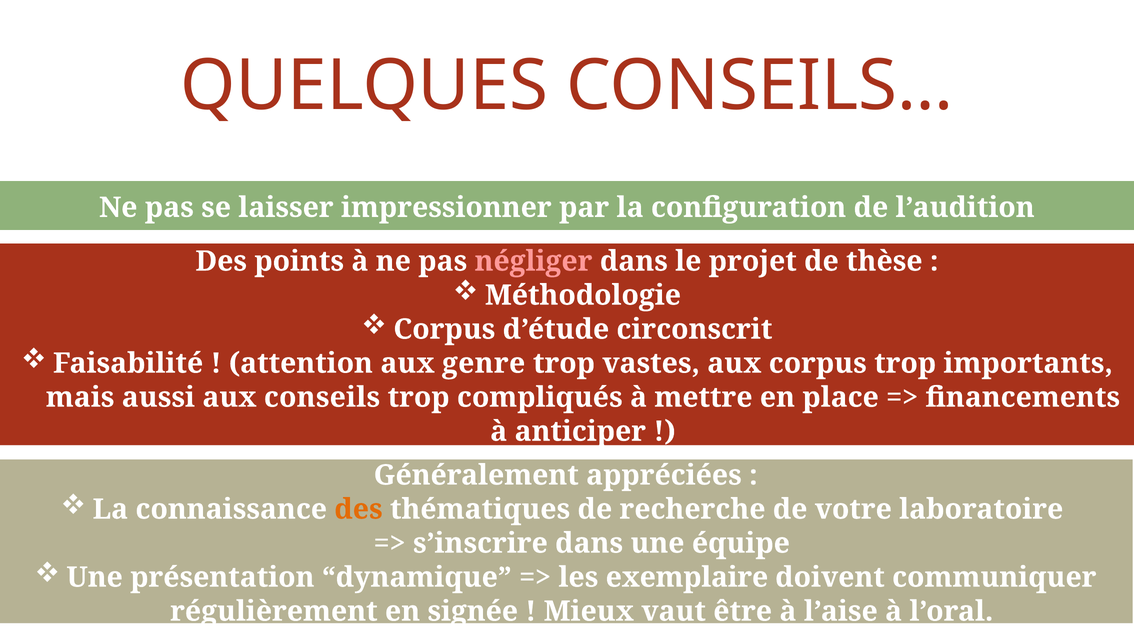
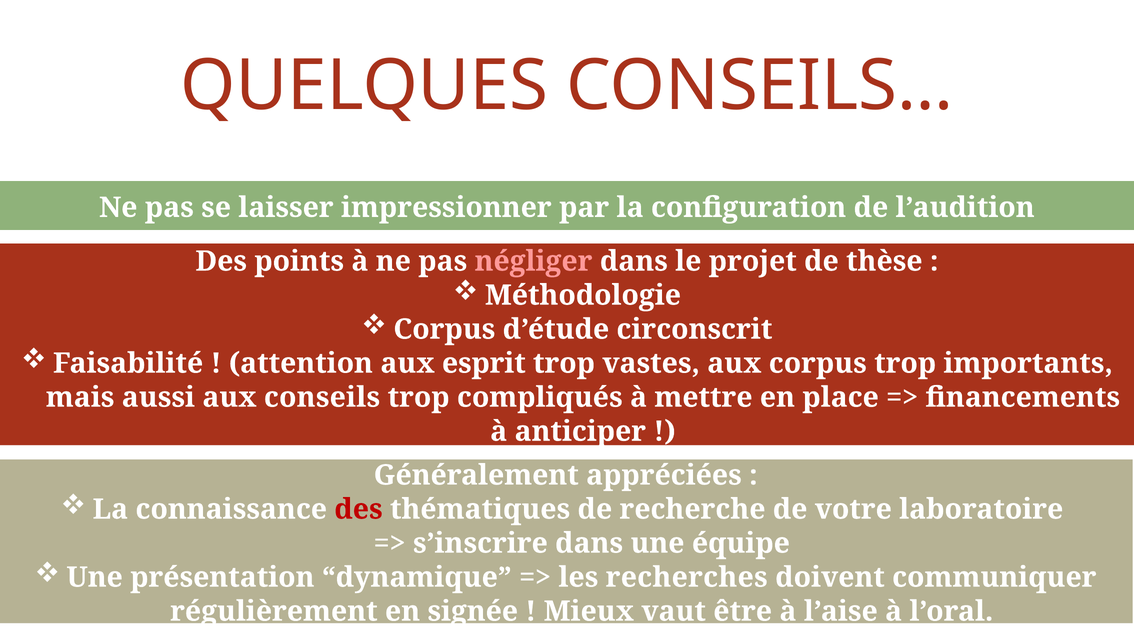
genre: genre -> esprit
des at (358, 509) colour: orange -> red
exemplaire: exemplaire -> recherches
